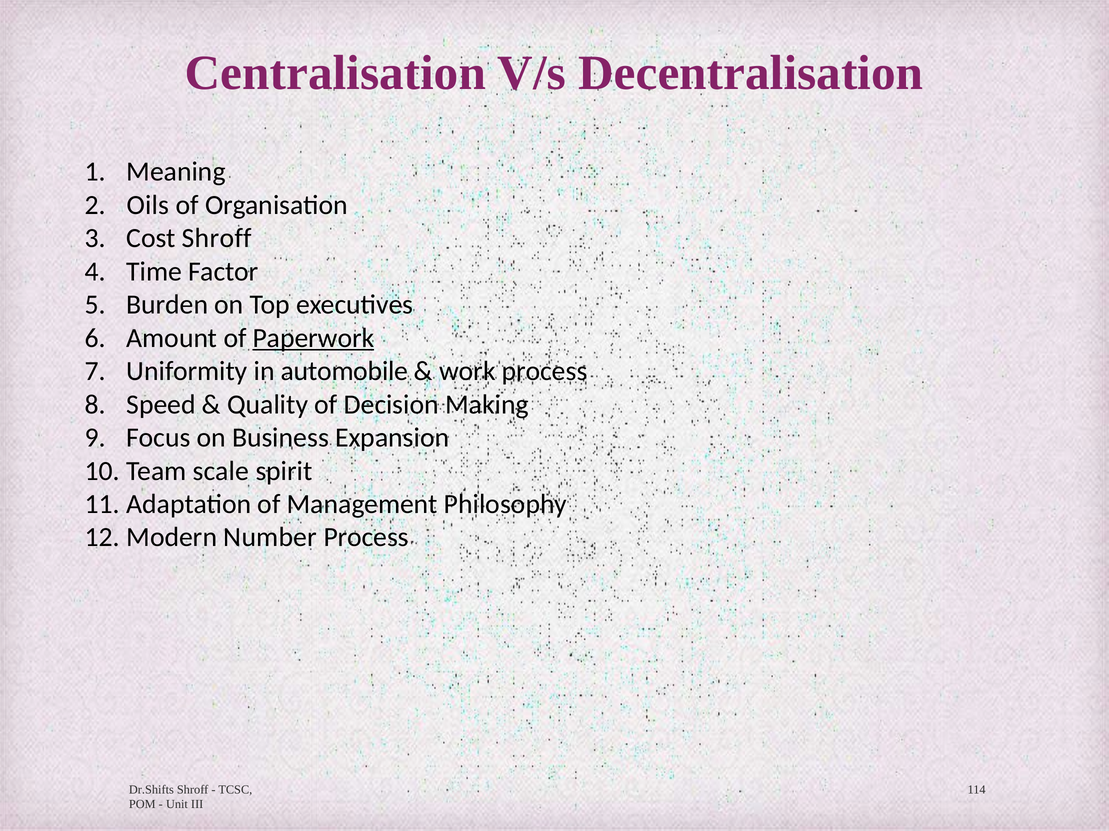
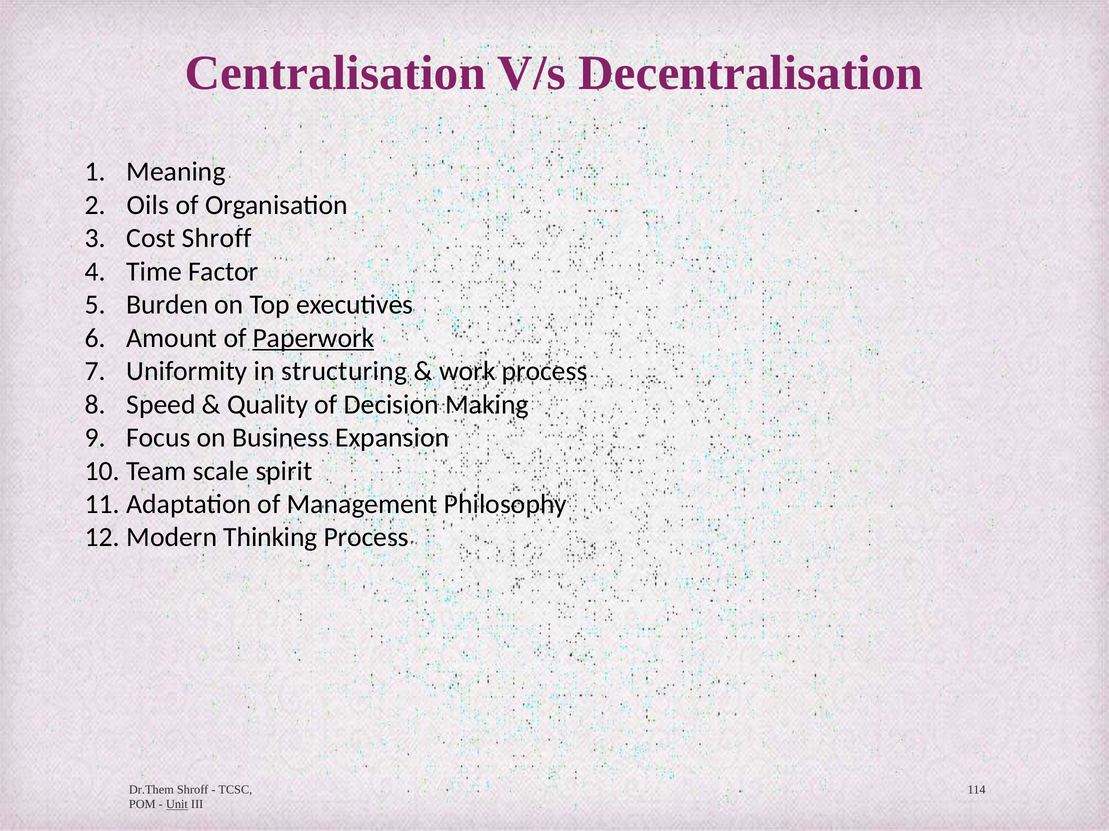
automobile: automobile -> structuring
Number: Number -> Thinking
Dr.Shifts: Dr.Shifts -> Dr.Them
Unit underline: none -> present
